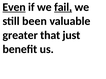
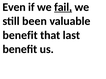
Even underline: present -> none
greater at (20, 35): greater -> benefit
just: just -> last
